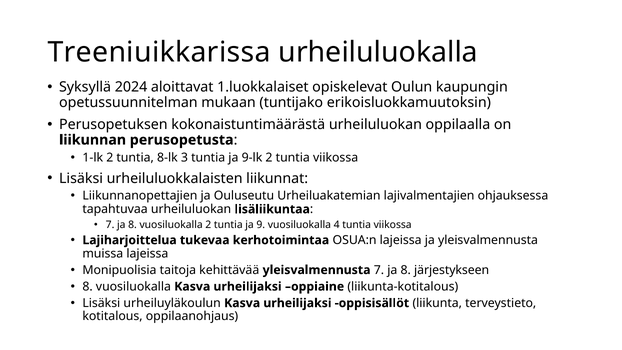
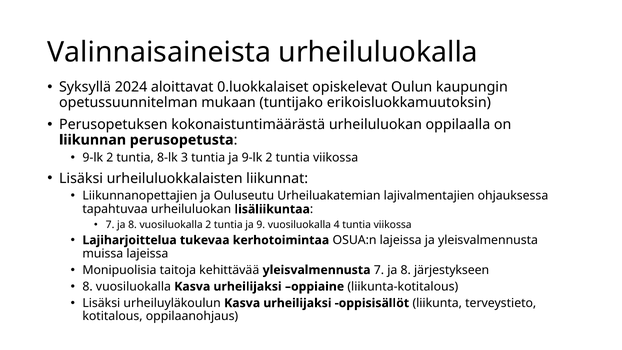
Treeniuikkarissa: Treeniuikkarissa -> Valinnaisaineista
1.luokkalaiset: 1.luokkalaiset -> 0.luokkalaiset
1-lk at (93, 157): 1-lk -> 9-lk
